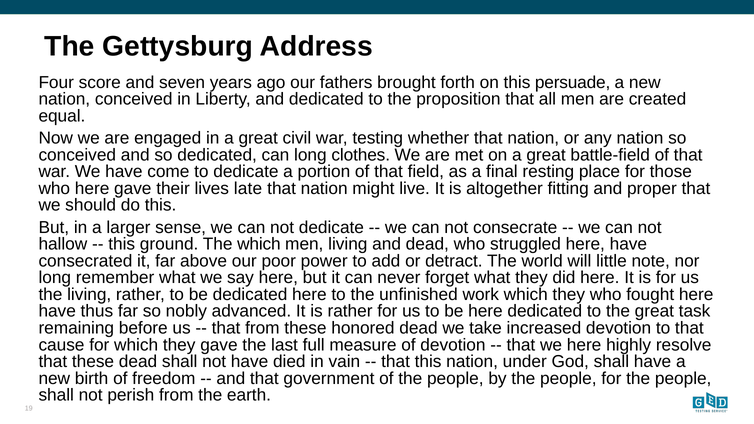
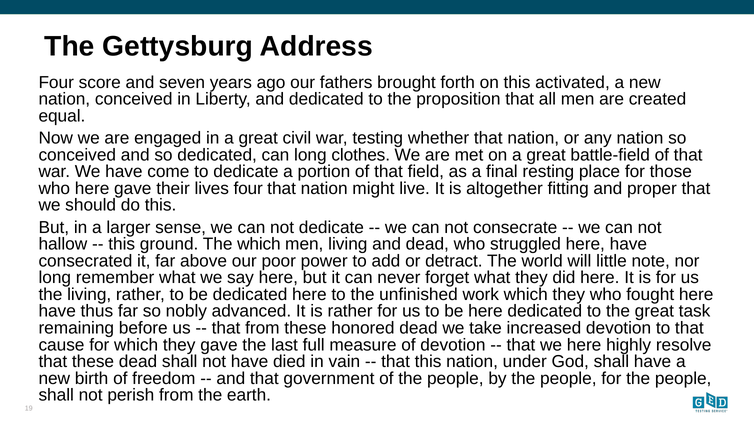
persuade: persuade -> activated
lives late: late -> four
